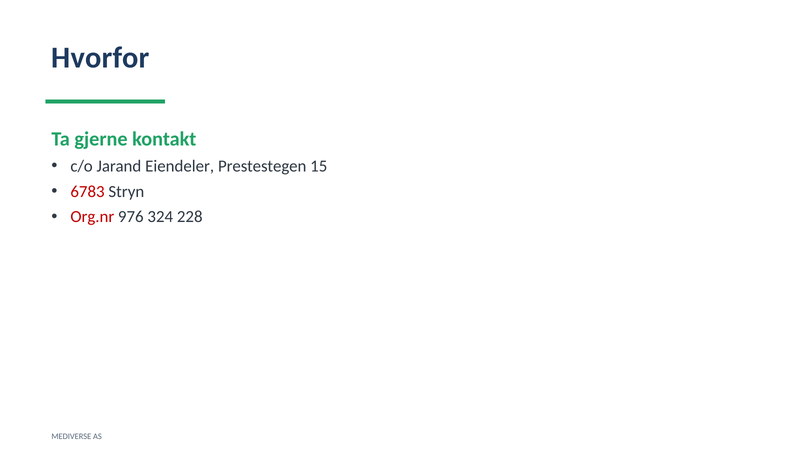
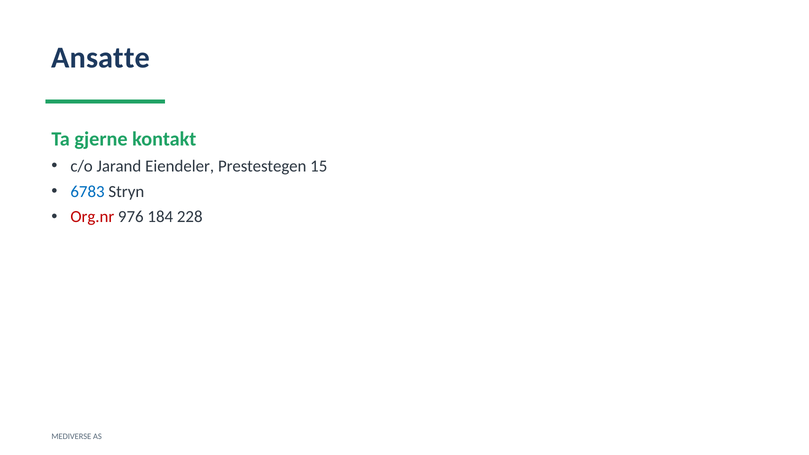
Hvorfor: Hvorfor -> Ansatte
6783 colour: red -> blue
324: 324 -> 184
